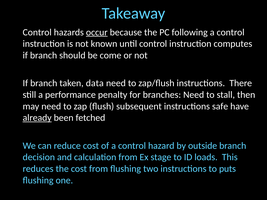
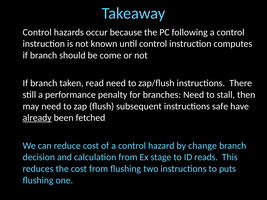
occur underline: present -> none
data: data -> read
outside: outside -> change
loads: loads -> reads
